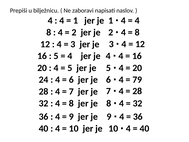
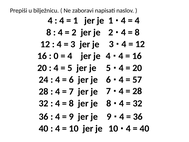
5 at (56, 56): 5 -> 0
79: 79 -> 57
